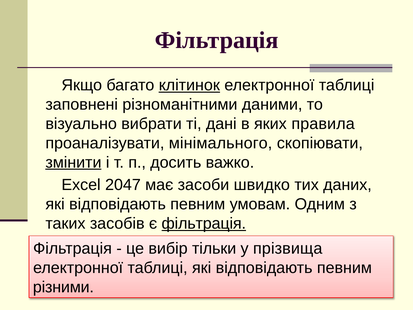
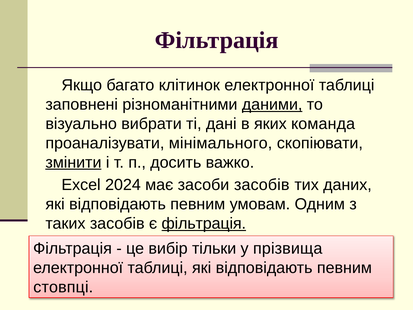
клітинок underline: present -> none
даними underline: none -> present
правила: правила -> команда
2047: 2047 -> 2024
засоби швидко: швидко -> засобів
різними: різними -> стовпці
